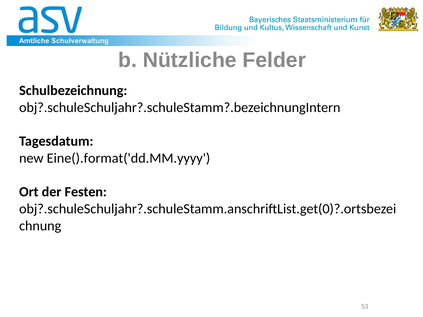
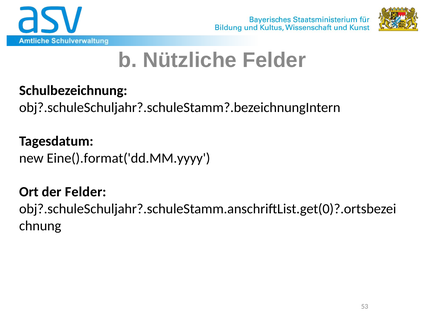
der Festen: Festen -> Felder
